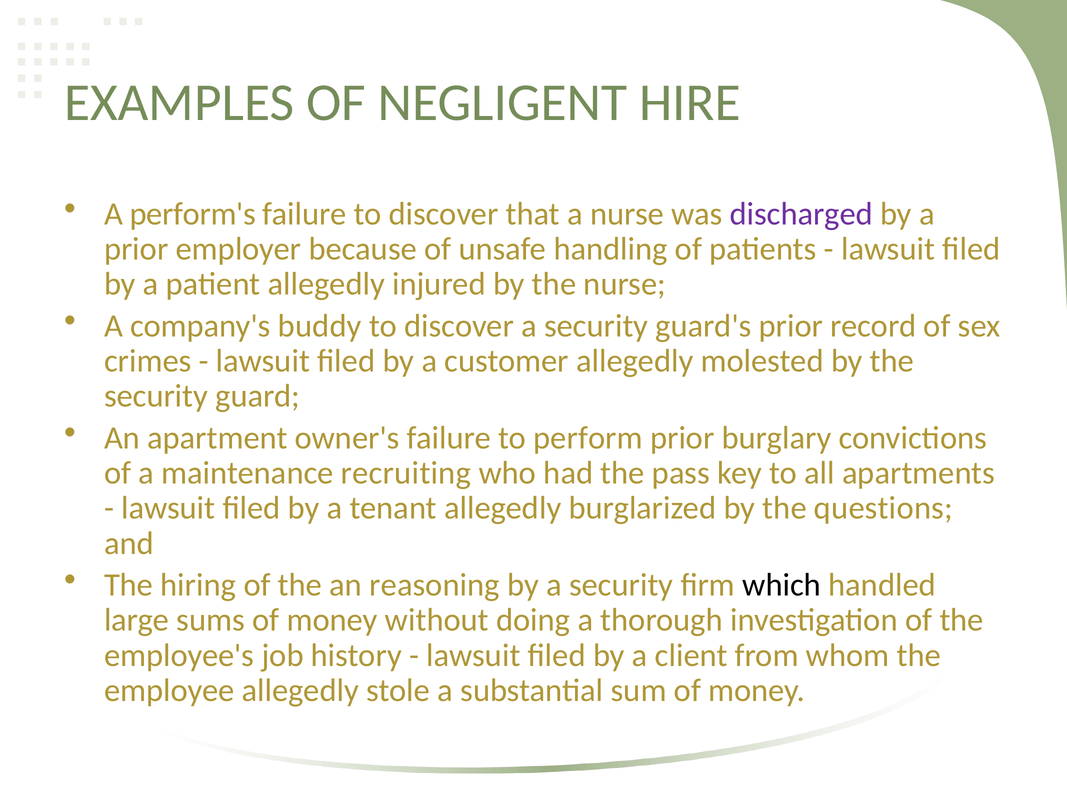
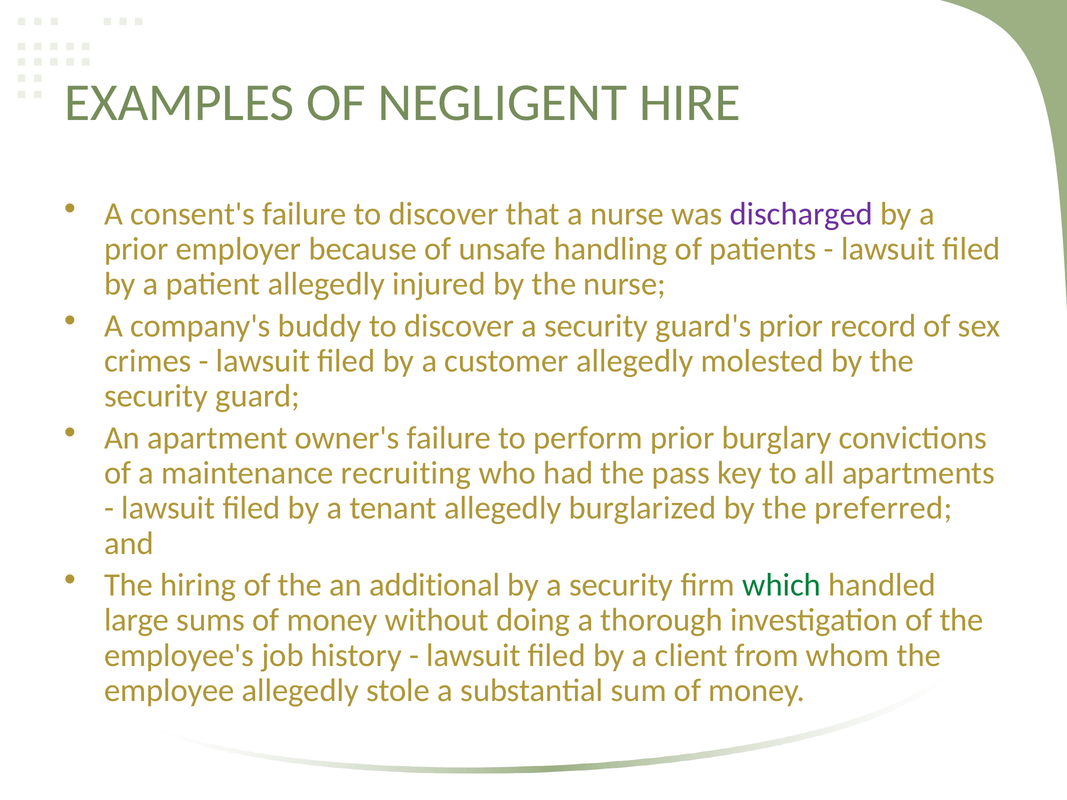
perform's: perform's -> consent's
questions: questions -> preferred
reasoning: reasoning -> additional
which colour: black -> green
